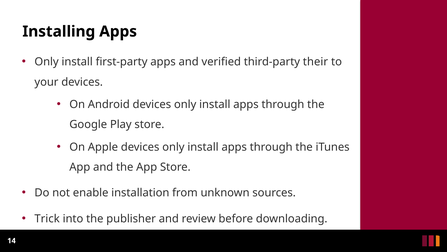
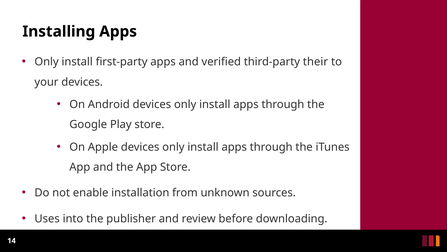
Trick: Trick -> Uses
